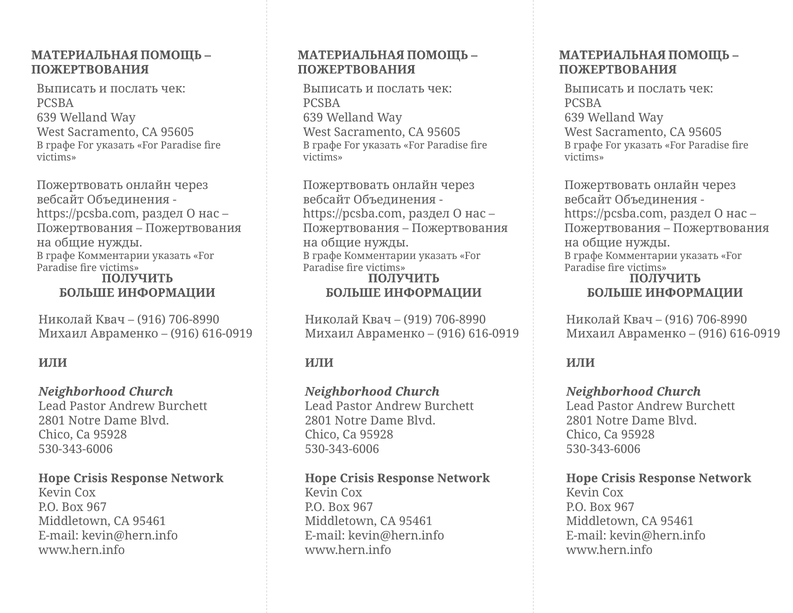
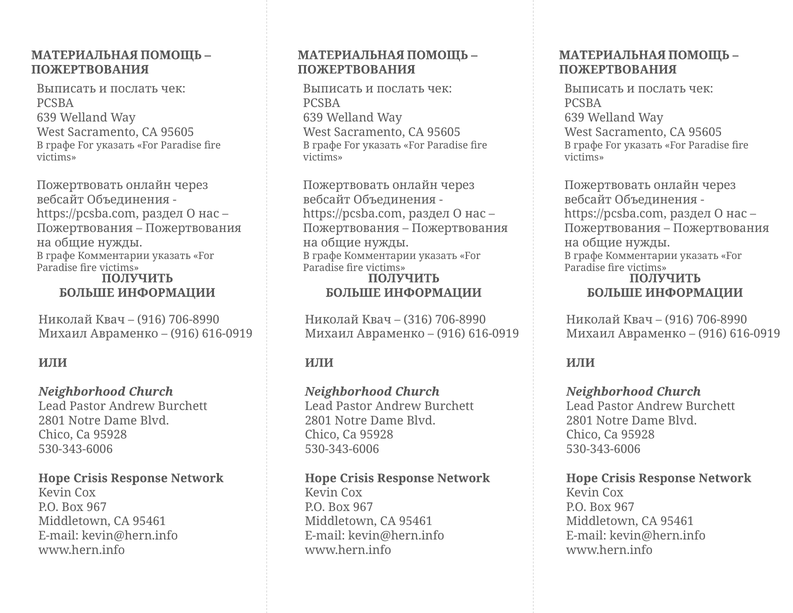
919: 919 -> 316
